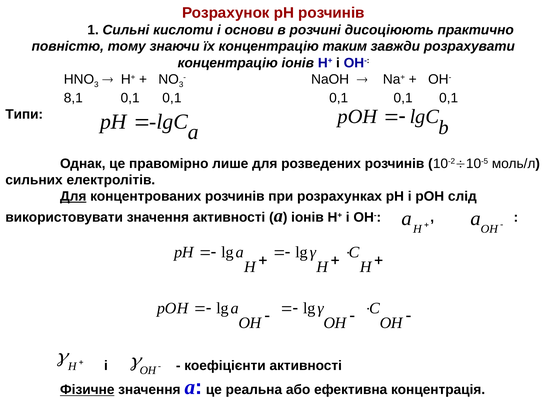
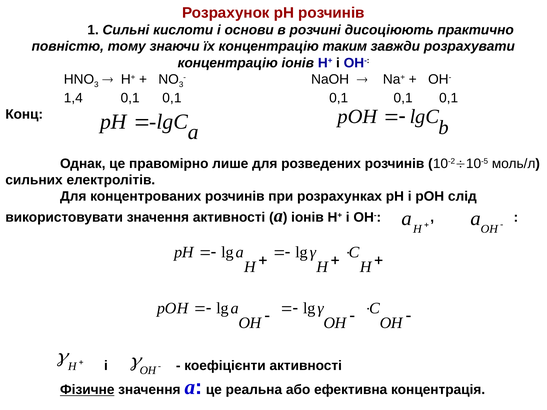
8,1: 8,1 -> 1,4
Типи: Типи -> Конц
Для at (73, 196) underline: present -> none
